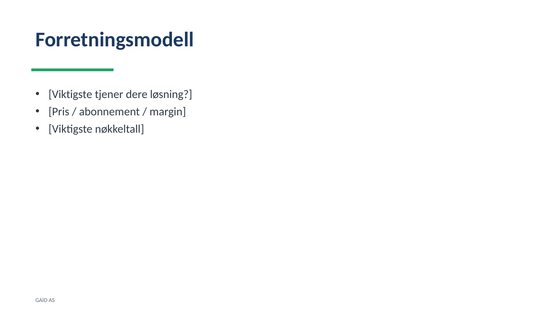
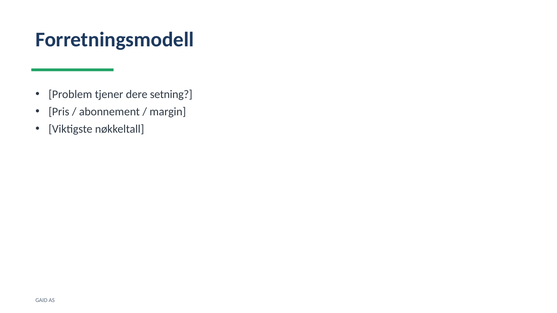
Viktigste at (70, 94): Viktigste -> Problem
løsning: løsning -> setning
